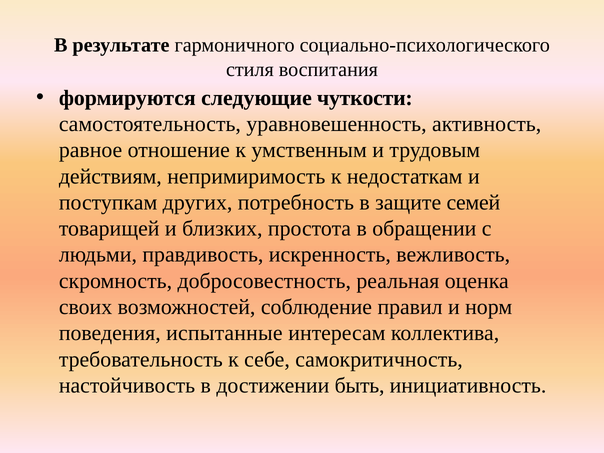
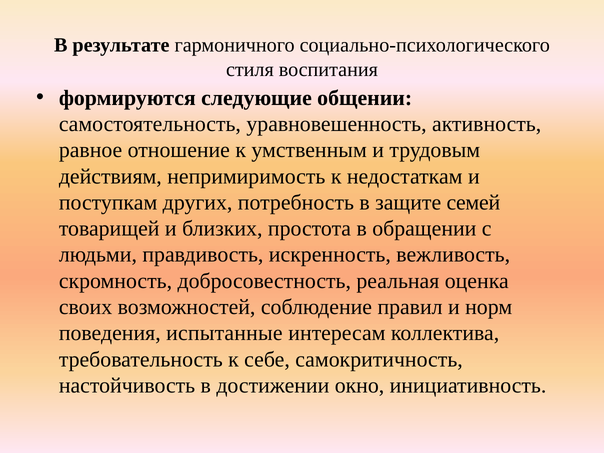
чуткости: чуткости -> общении
быть: быть -> окно
